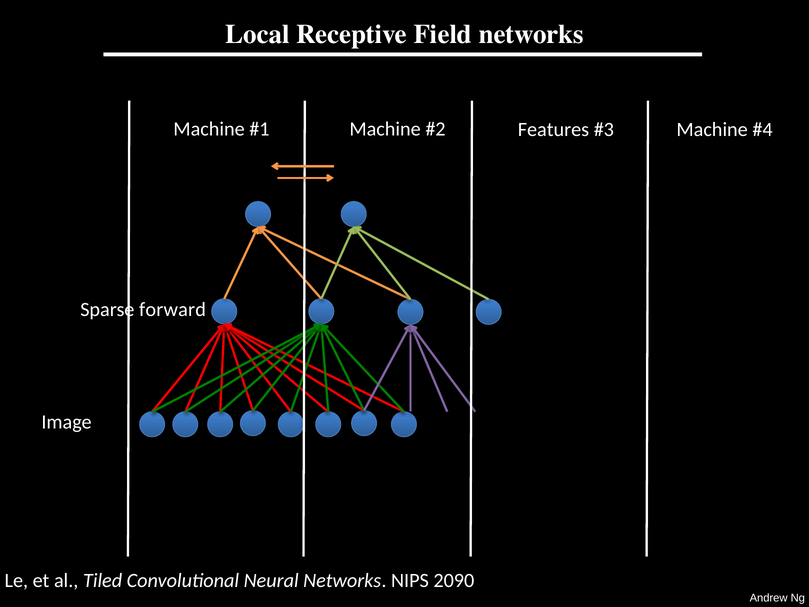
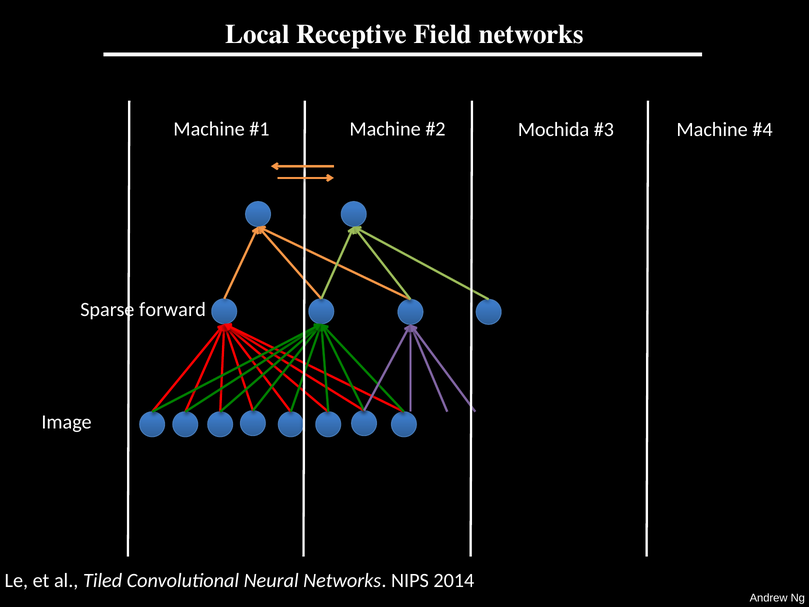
Features: Features -> Mochida
2090: 2090 -> 2014
